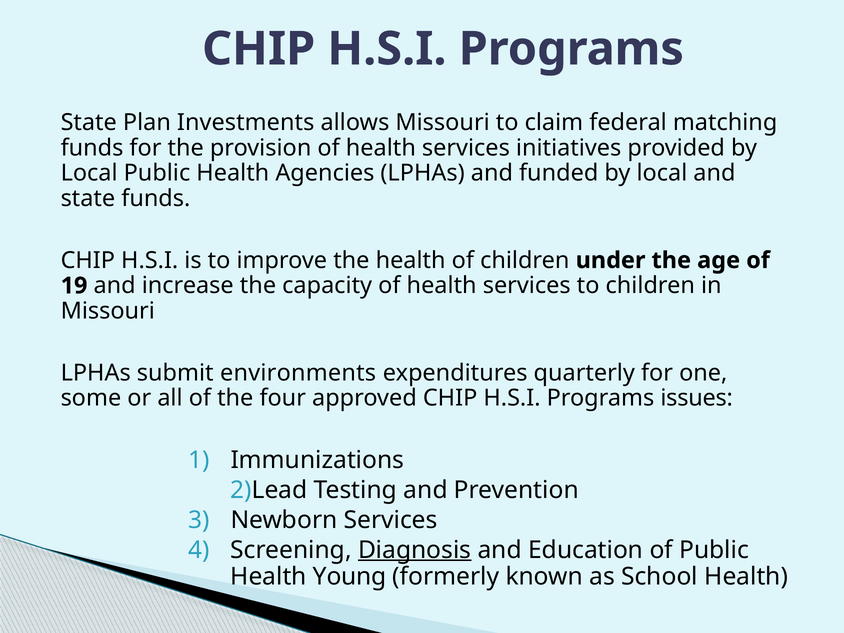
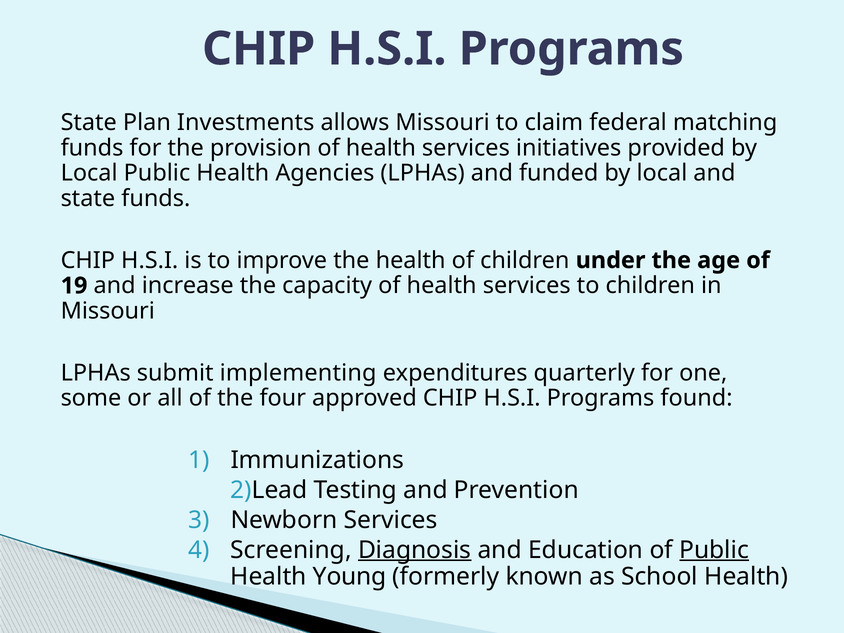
environments: environments -> implementing
issues: issues -> found
Public at (714, 550) underline: none -> present
